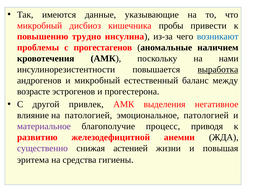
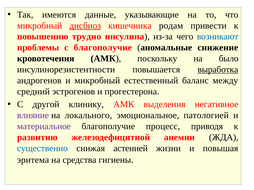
дисбиоз underline: none -> present
пробы: пробы -> родам
с прогестагенов: прогестагенов -> благополучие
наличием: наличием -> снижение
нами: нами -> было
возрасте: возрасте -> средний
привлек: привлек -> клинику
влияние colour: black -> purple
на патологией: патологией -> локального
существенно colour: purple -> blue
